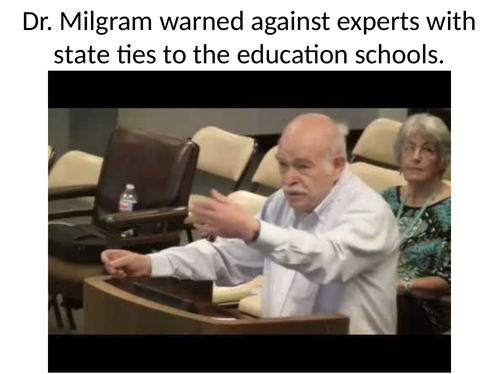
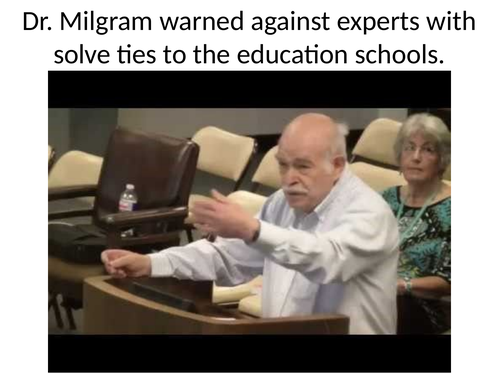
state: state -> solve
